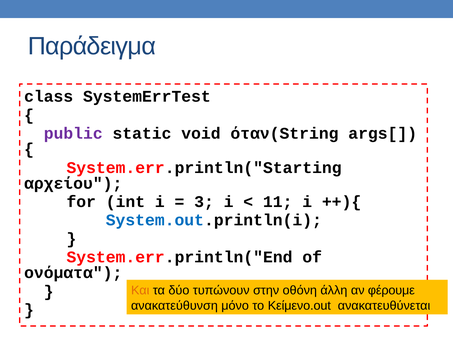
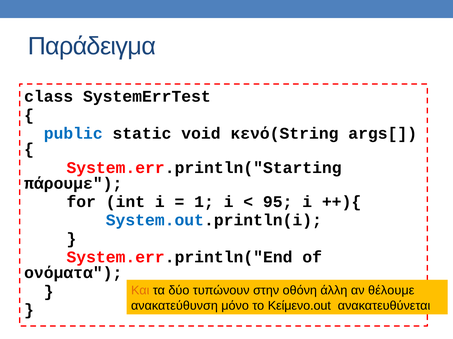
public colour: purple -> blue
όταν(String: όταν(String -> κενό(String
αρχείου: αρχείου -> πάρουμε
3: 3 -> 1
11: 11 -> 95
φέρουμε: φέρουμε -> θέλουμε
